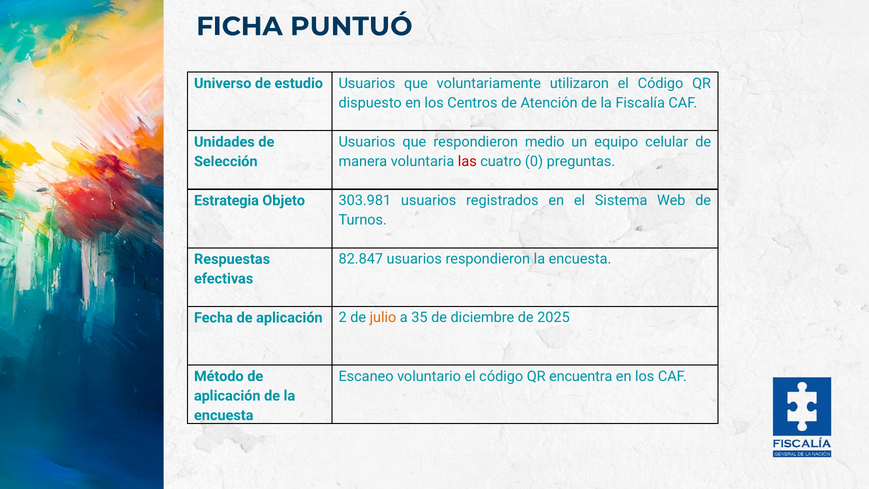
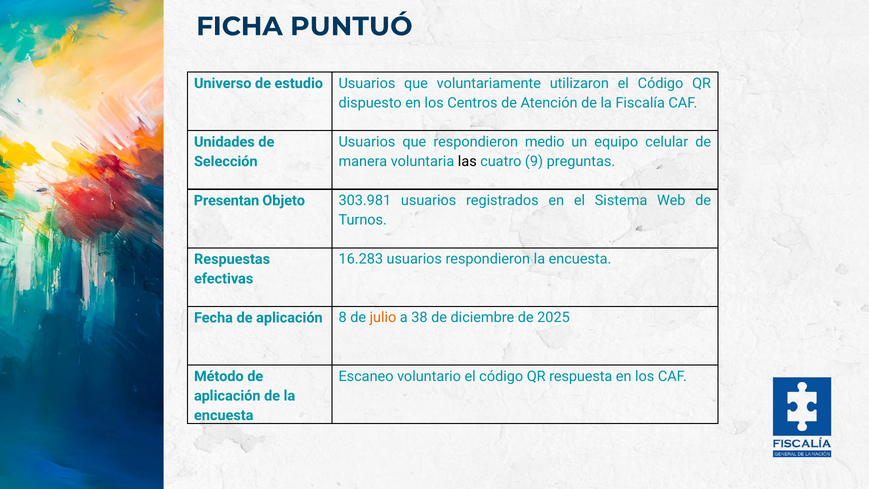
las colour: red -> black
0: 0 -> 9
Estrategia: Estrategia -> Presentan
82.847: 82.847 -> 16.283
2: 2 -> 8
35: 35 -> 38
encuentra: encuentra -> respuesta
